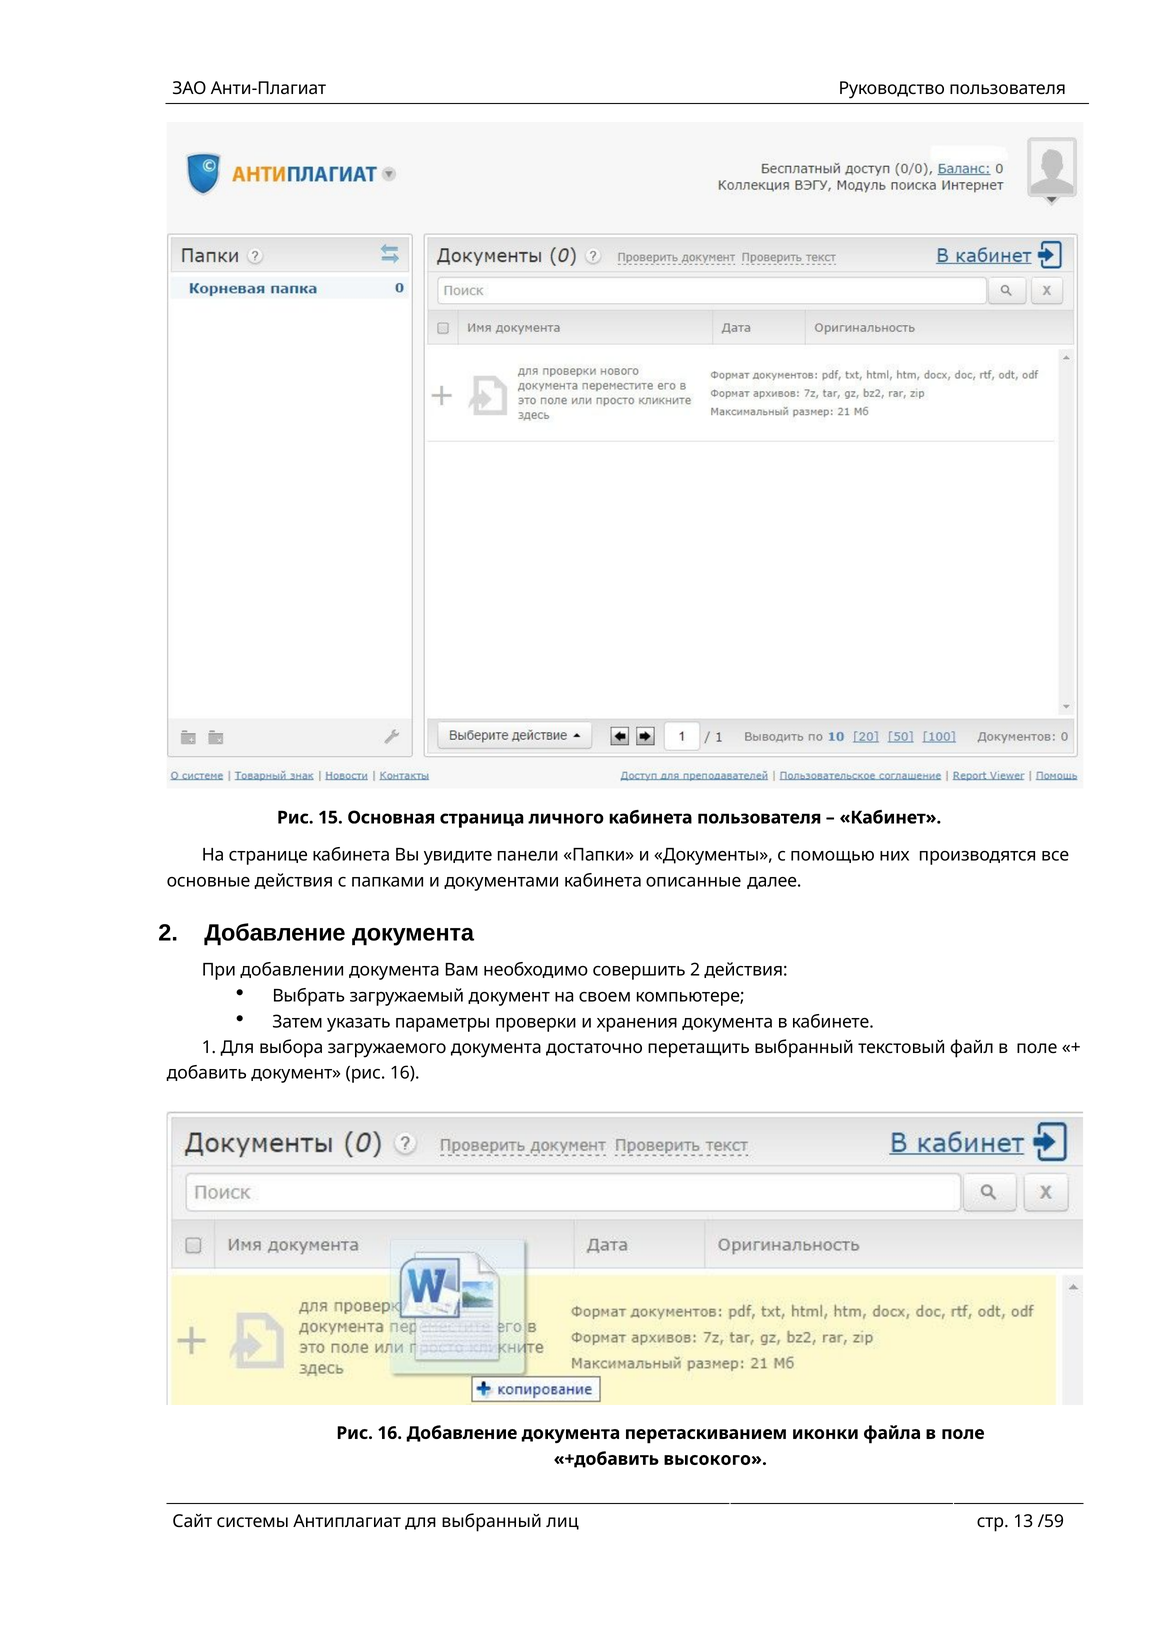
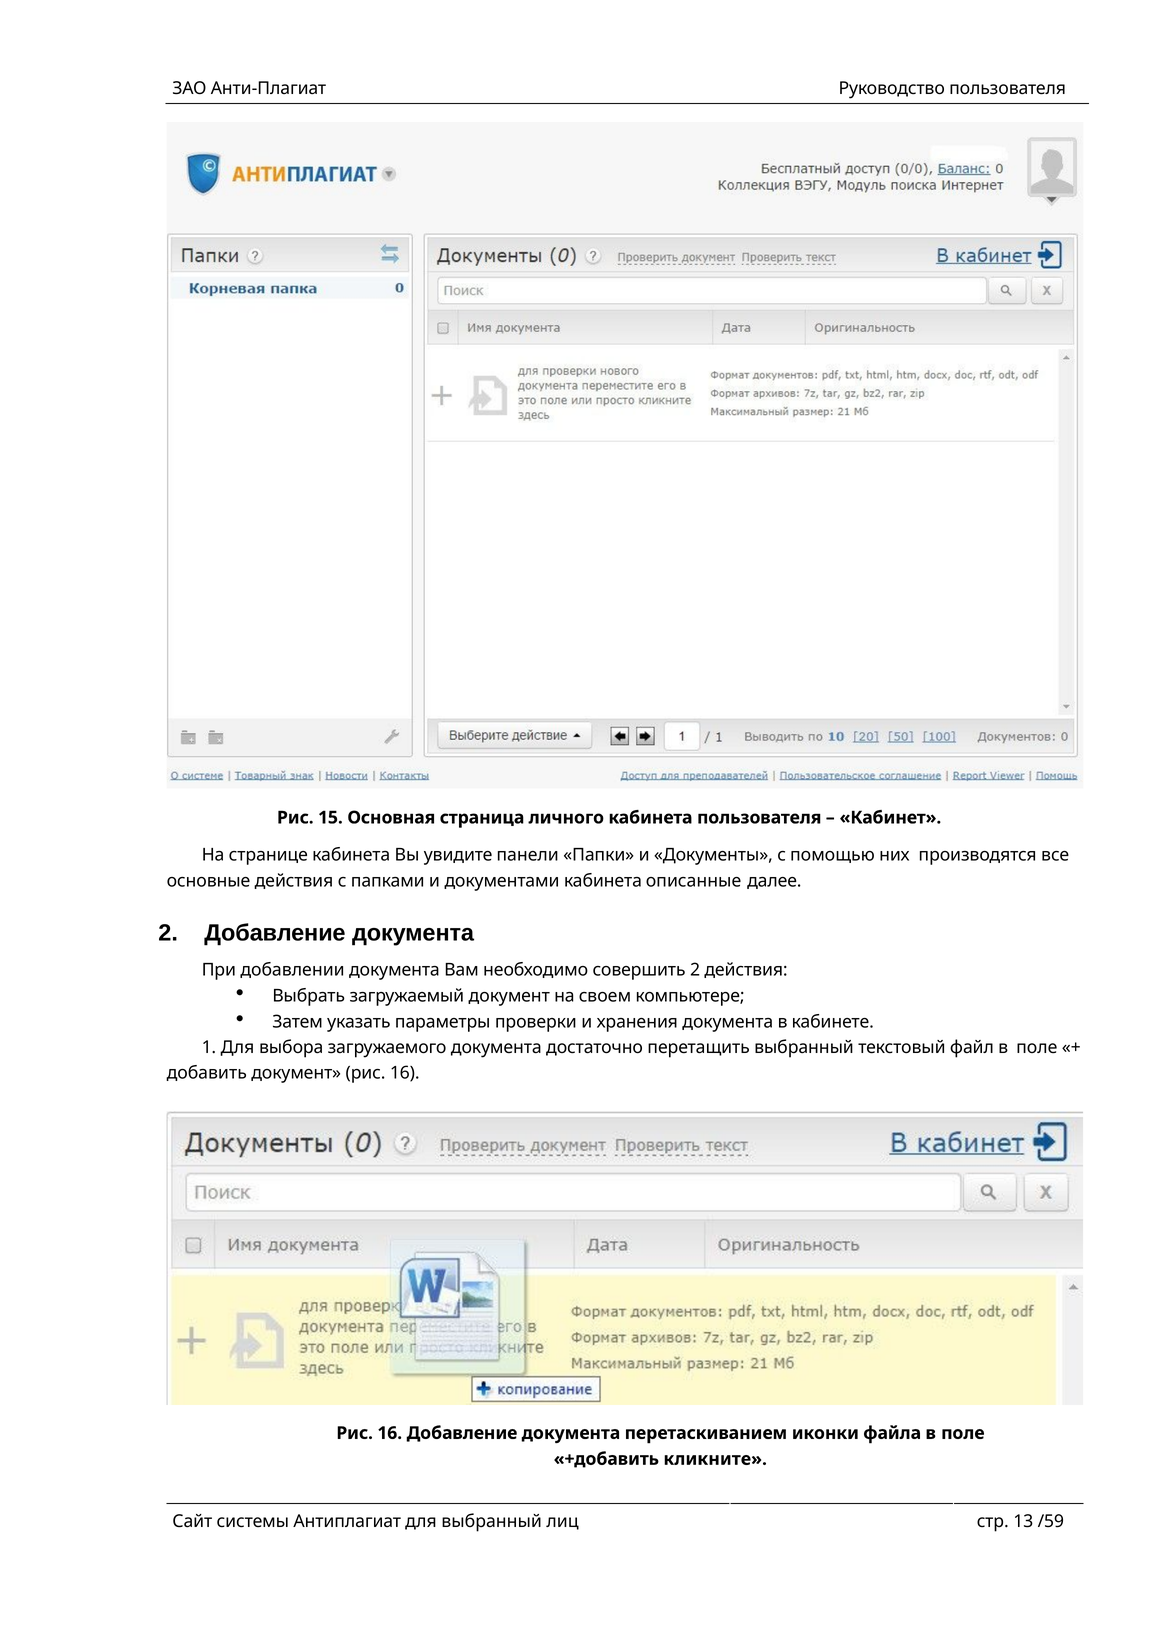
высокого: высокого -> кликните
